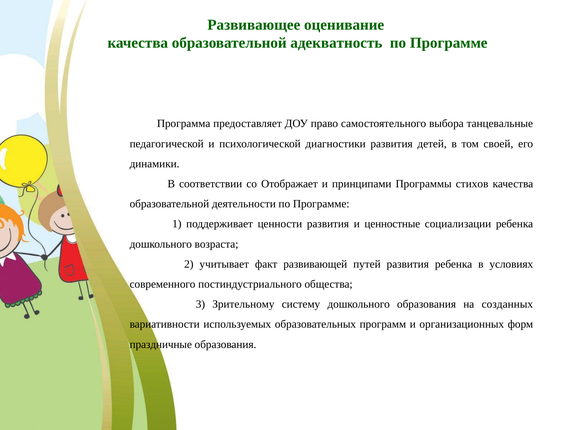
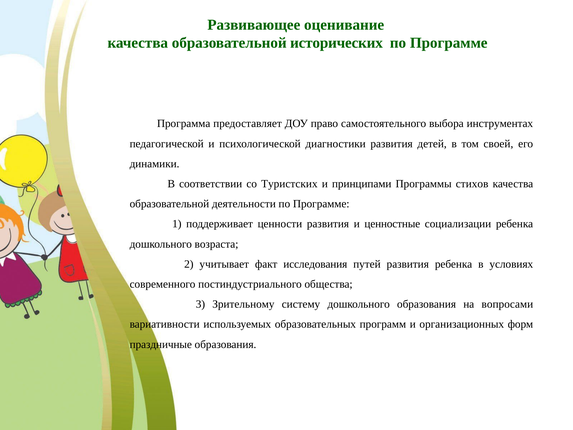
адекватность: адекватность -> исторических
танцевальные: танцевальные -> инструментах
Отображает: Отображает -> Туристских
развивающей: развивающей -> исследования
созданных: созданных -> вопросами
